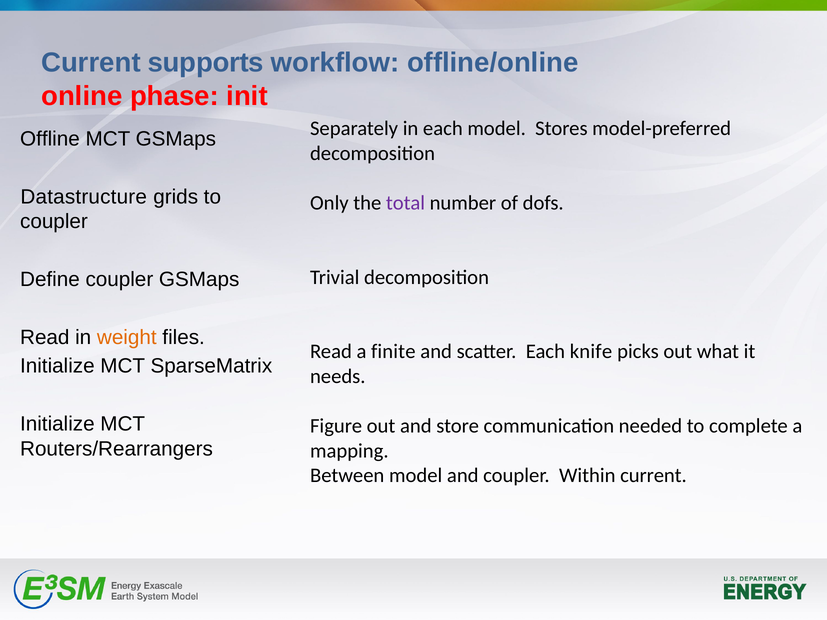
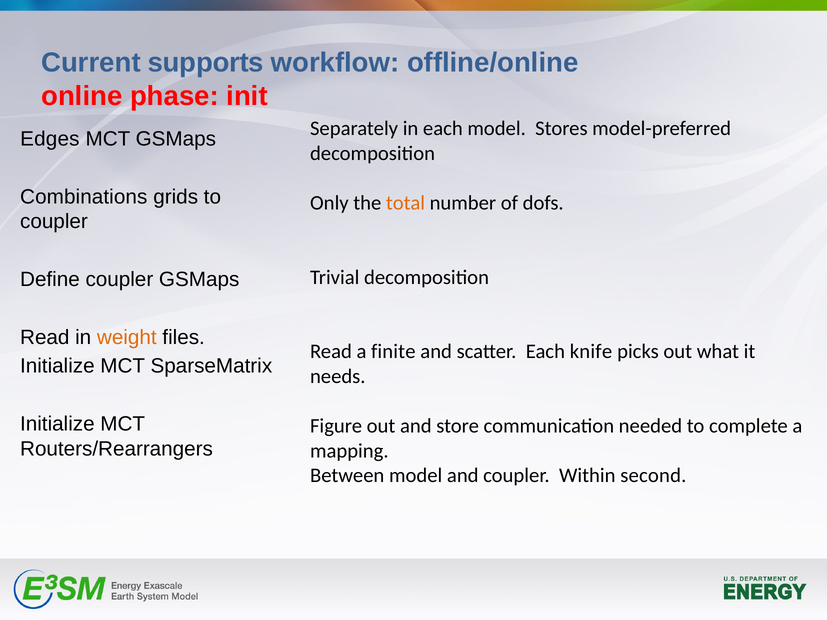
Offline: Offline -> Edges
Datastructure: Datastructure -> Combinations
total colour: purple -> orange
Within current: current -> second
